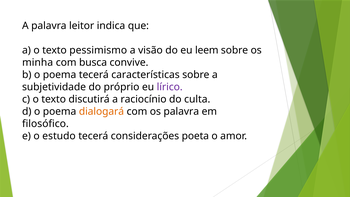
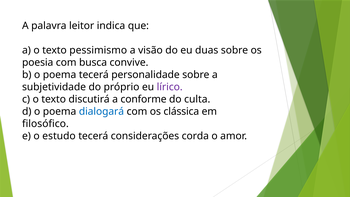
leem: leem -> duas
minha: minha -> poesia
características: características -> personalidade
raciocínio: raciocínio -> conforme
dialogará colour: orange -> blue
os palavra: palavra -> clássica
poeta: poeta -> corda
